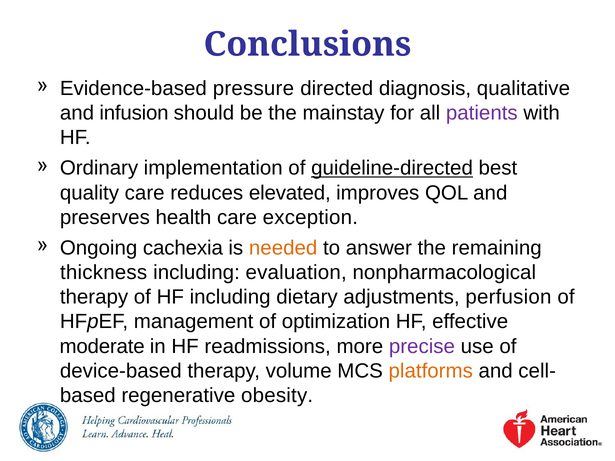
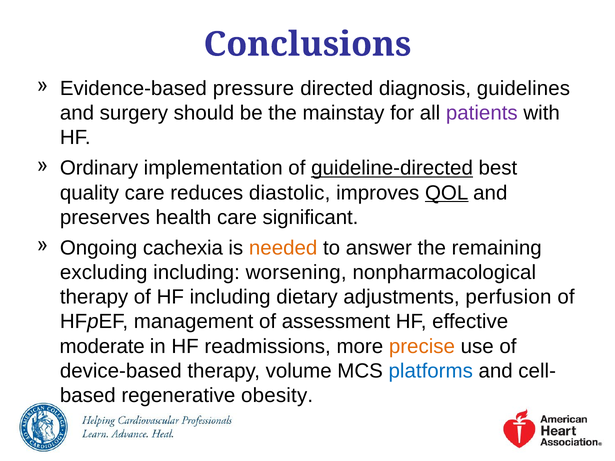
qualitative: qualitative -> guidelines
infusion: infusion -> surgery
elevated: elevated -> diastolic
QOL underline: none -> present
exception: exception -> significant
thickness: thickness -> excluding
evaluation: evaluation -> worsening
optimization: optimization -> assessment
precise colour: purple -> orange
platforms colour: orange -> blue
